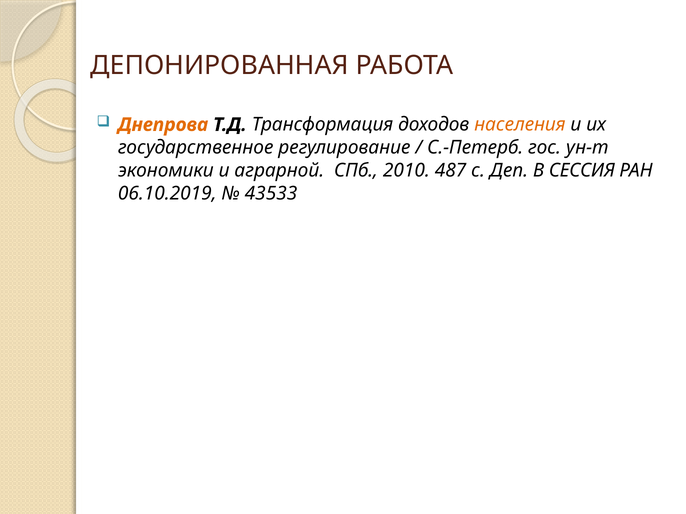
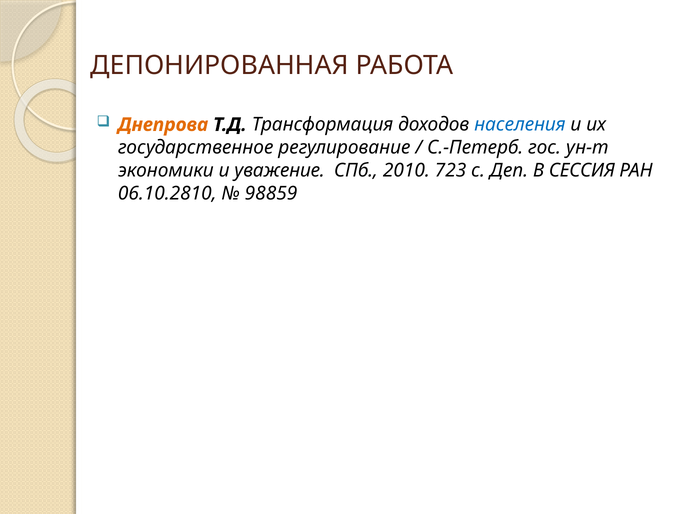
населения colour: orange -> blue
аграрной: аграрной -> уважение
487: 487 -> 723
06.10.2019: 06.10.2019 -> 06.10.2810
43533: 43533 -> 98859
